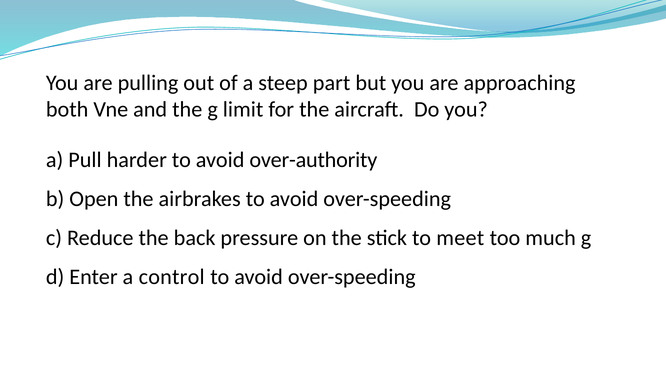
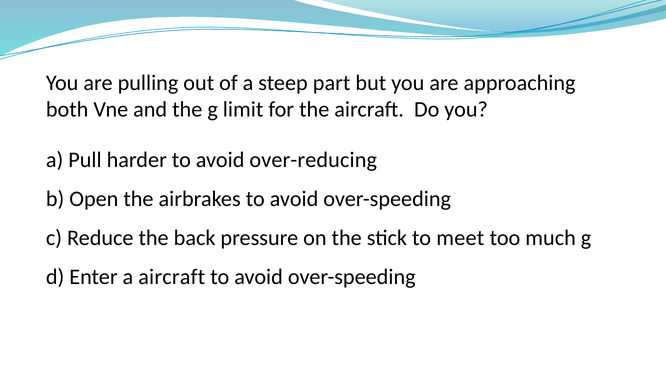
over-authority: over-authority -> over-reducing
a control: control -> aircraft
